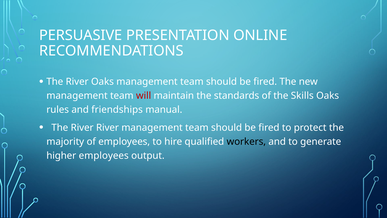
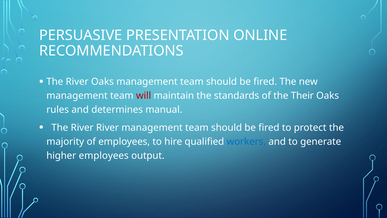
Skills: Skills -> Their
friendships: friendships -> determines
workers colour: black -> blue
